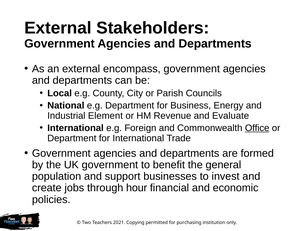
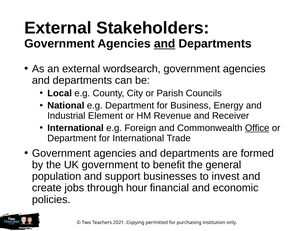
and at (165, 44) underline: none -> present
encompass: encompass -> wordsearch
Evaluate: Evaluate -> Receiver
